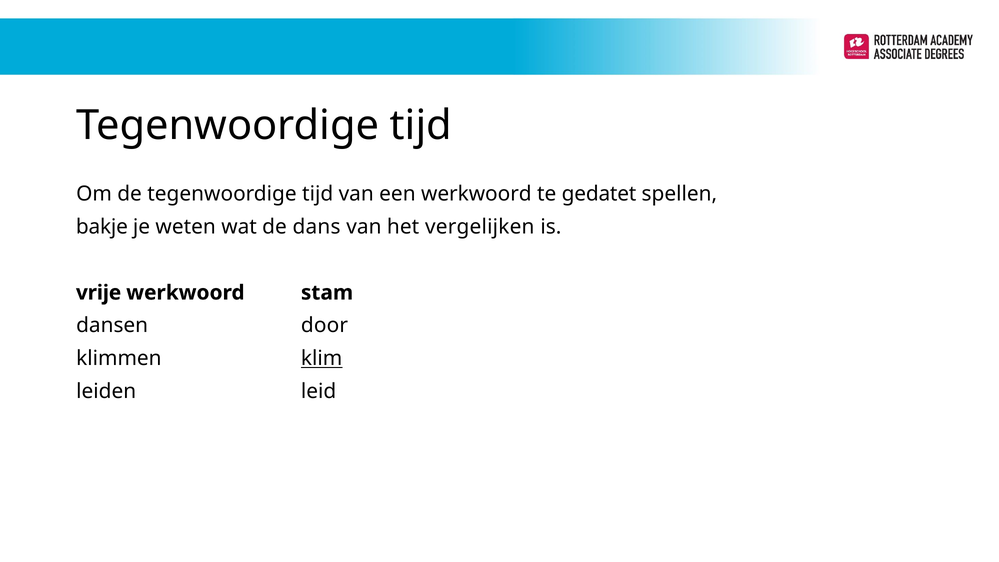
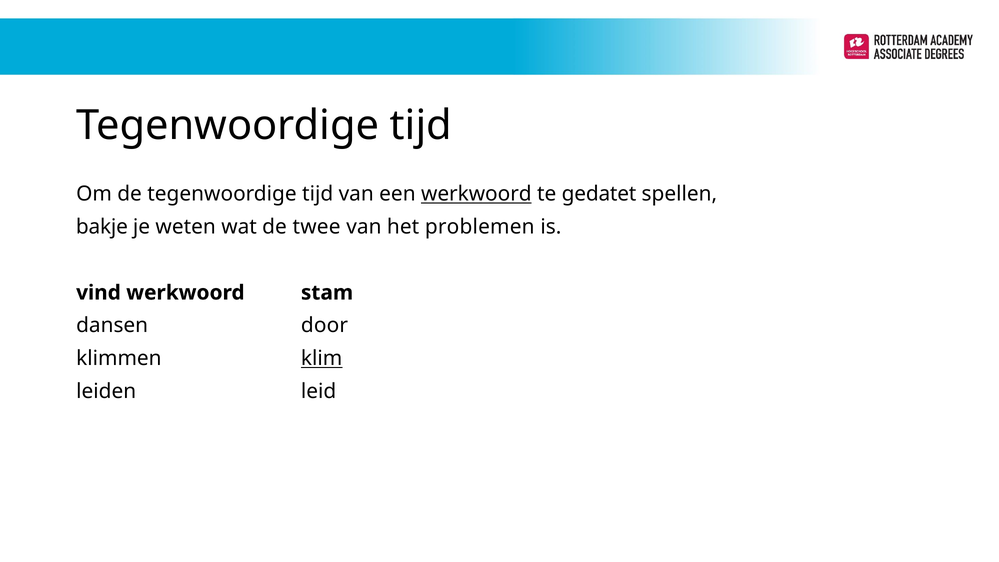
werkwoord at (476, 194) underline: none -> present
dans: dans -> twee
vergelijken: vergelijken -> problemen
vrije: vrije -> vind
